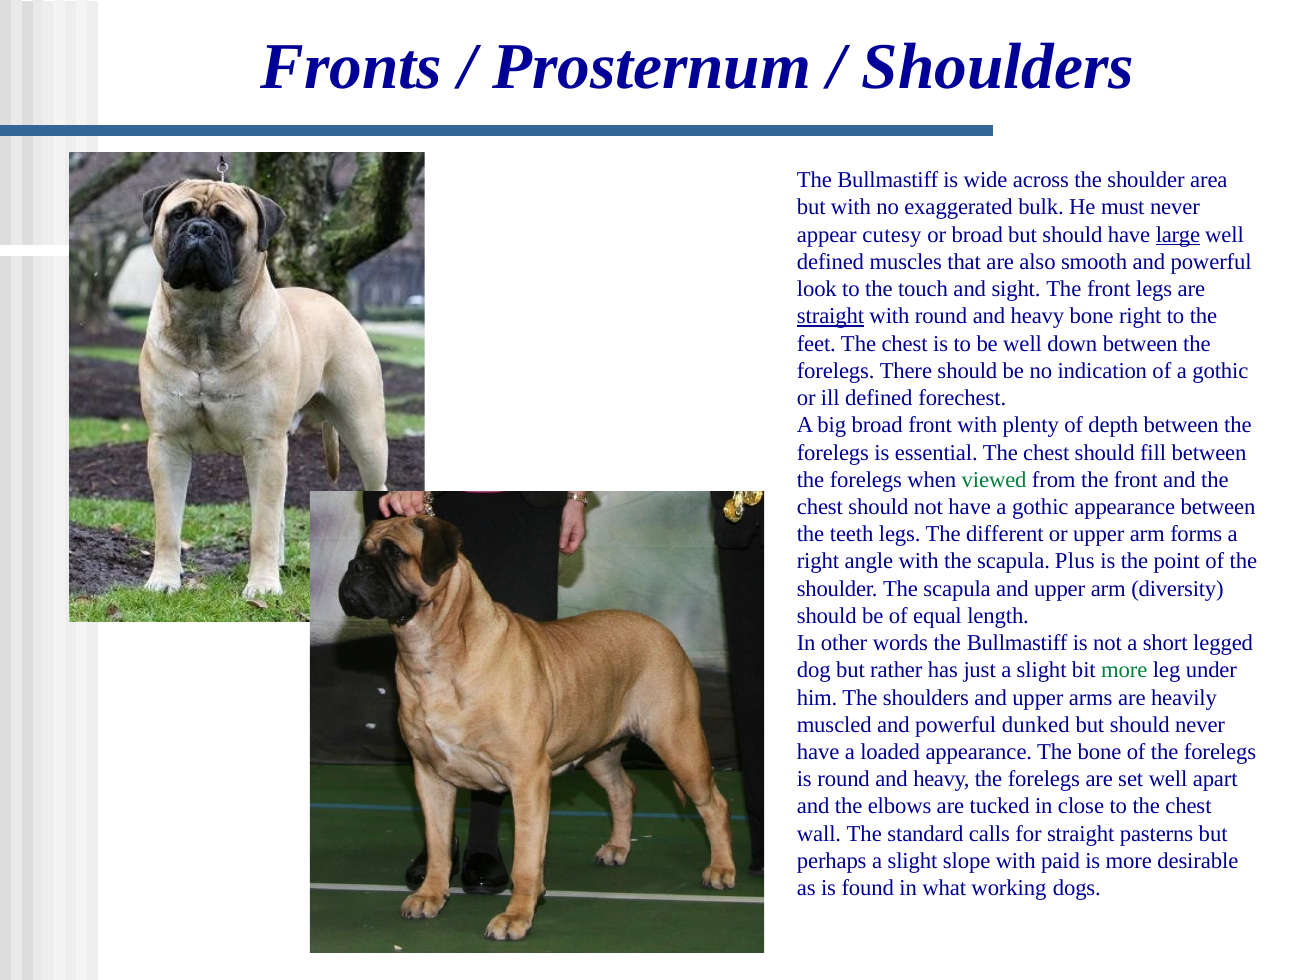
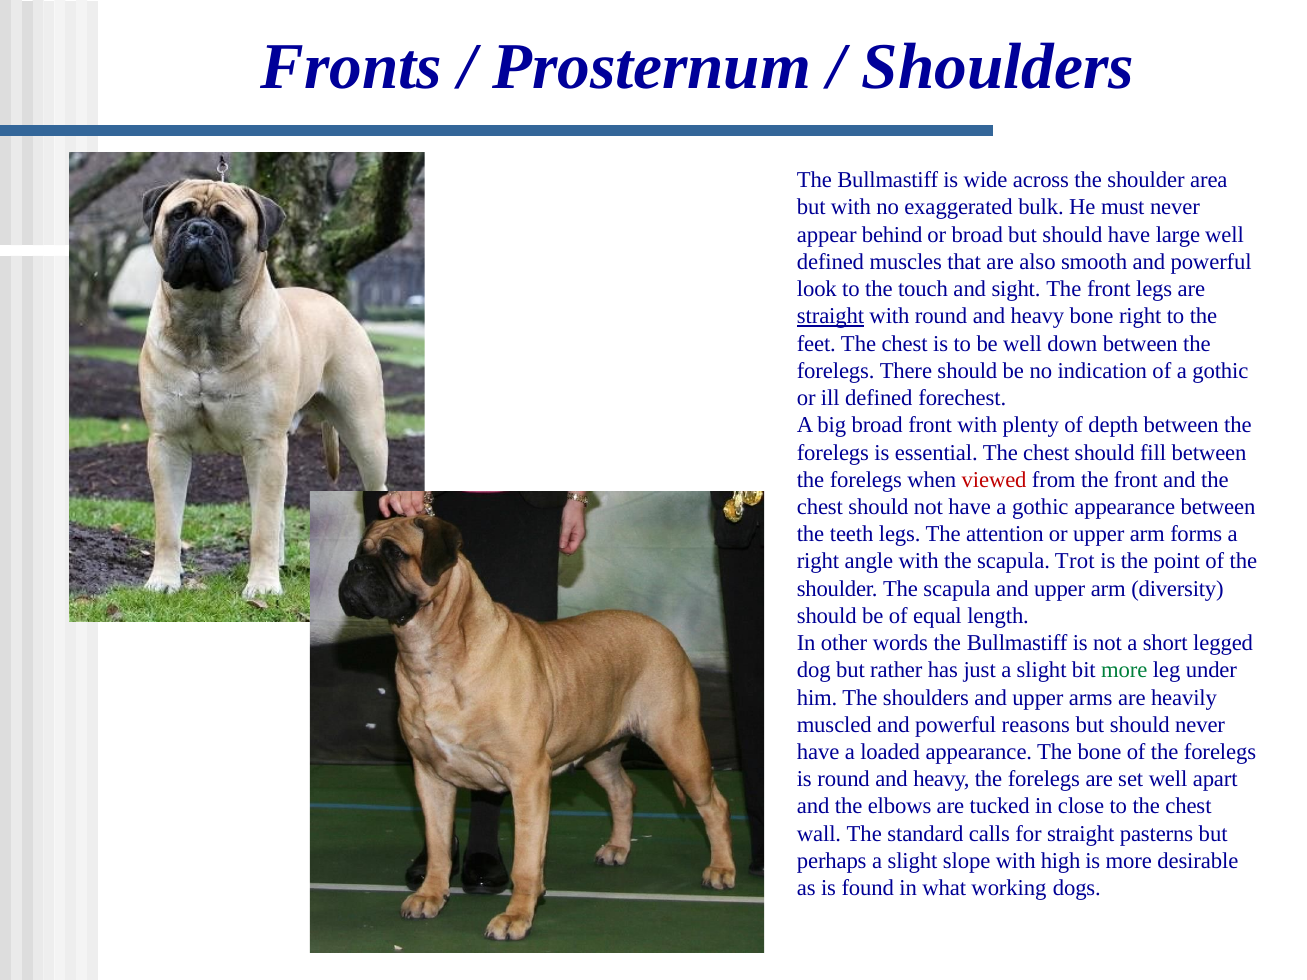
cutesy: cutesy -> behind
large underline: present -> none
viewed colour: green -> red
different: different -> attention
Plus: Plus -> Trot
dunked: dunked -> reasons
paid: paid -> high
